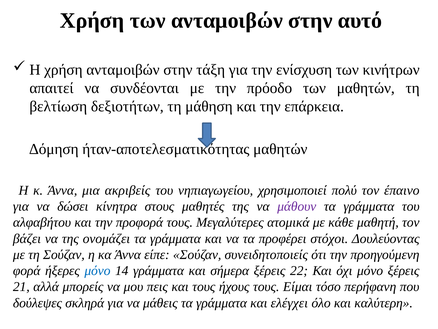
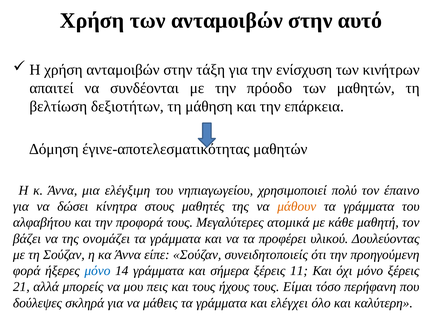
ήταν-αποτελεσματικότητας: ήταν-αποτελεσματικότητας -> έγινε-αποτελεσματικότητας
ακριβείς: ακριβείς -> ελέγξιμη
μάθουν colour: purple -> orange
στόχοι: στόχοι -> υλικού
22: 22 -> 11
